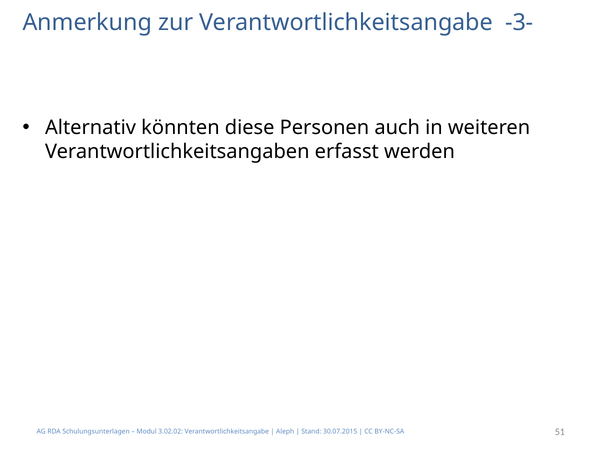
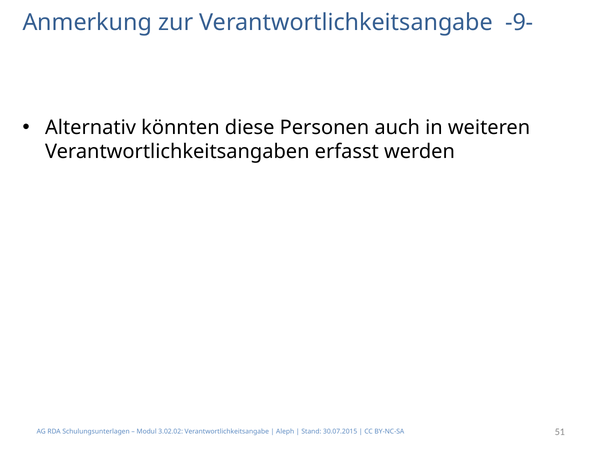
-3-: -3- -> -9-
